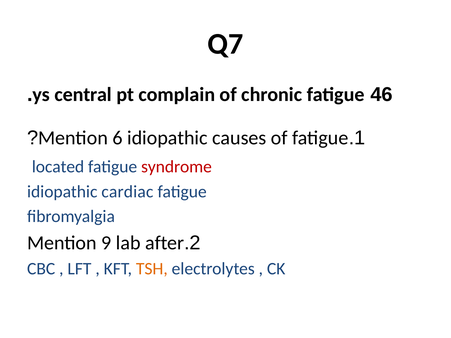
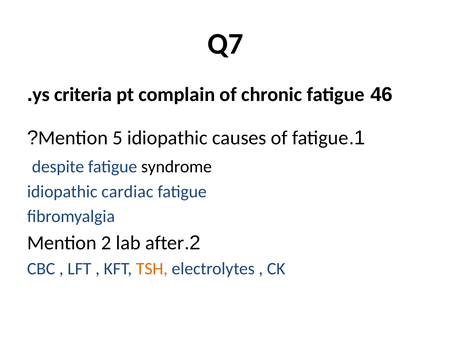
central: central -> criteria
6: 6 -> 5
located: located -> despite
syndrome colour: red -> black
9 at (106, 243): 9 -> 2
